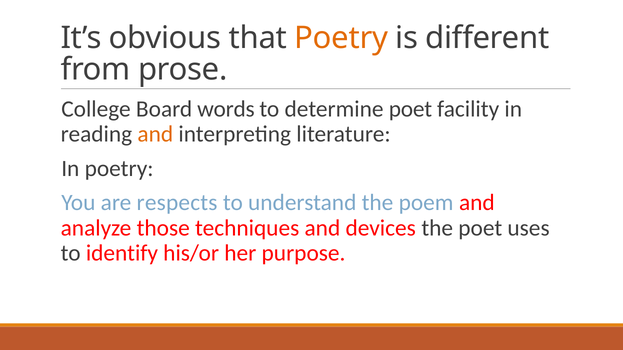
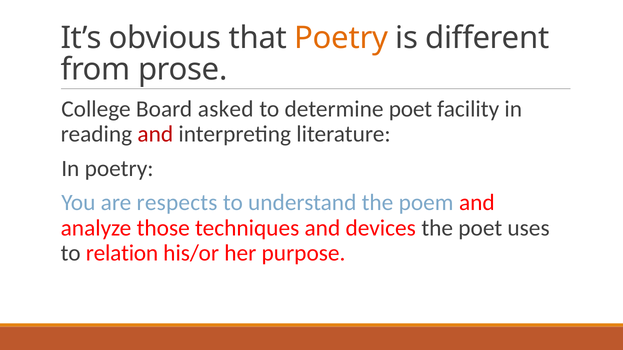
words: words -> asked
and at (155, 134) colour: orange -> red
identify: identify -> relation
